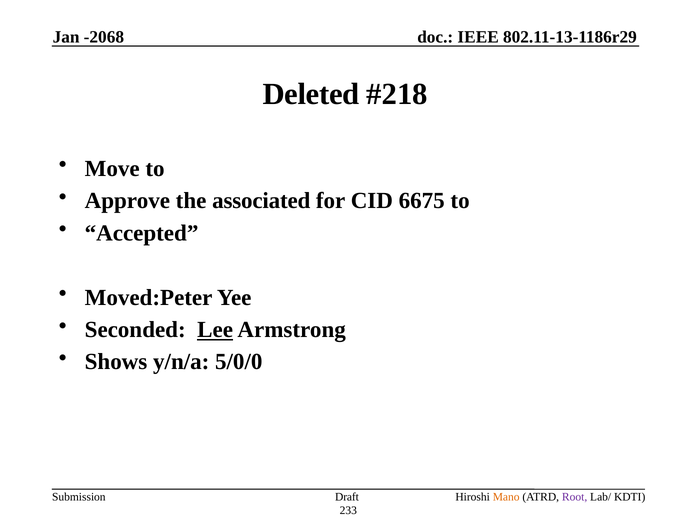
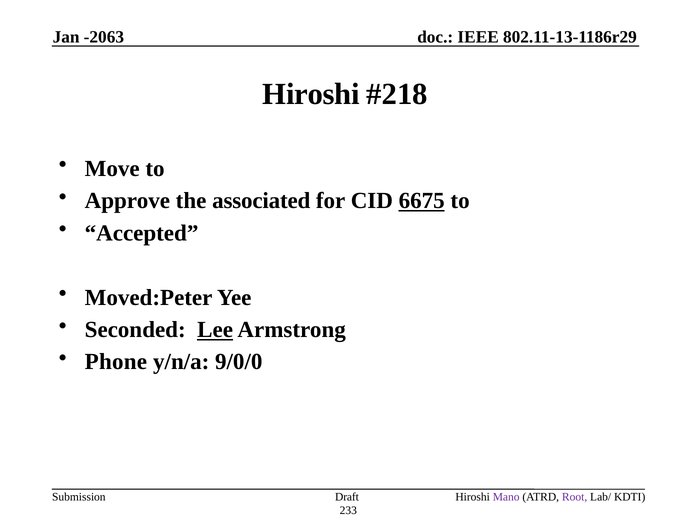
-2068: -2068 -> -2063
Deleted at (311, 94): Deleted -> Hiroshi
6675 underline: none -> present
Shows: Shows -> Phone
5/0/0: 5/0/0 -> 9/0/0
Mano colour: orange -> purple
